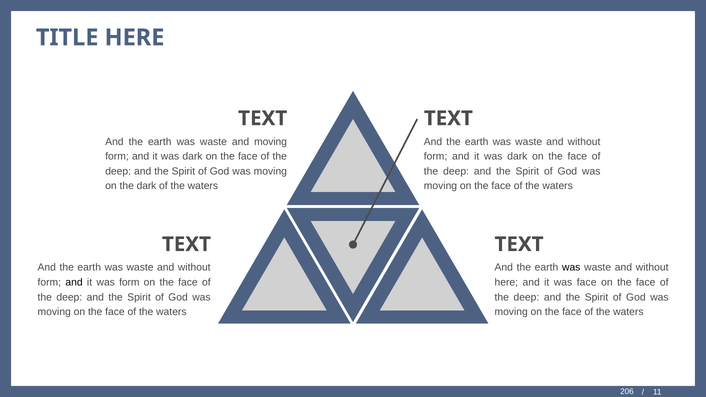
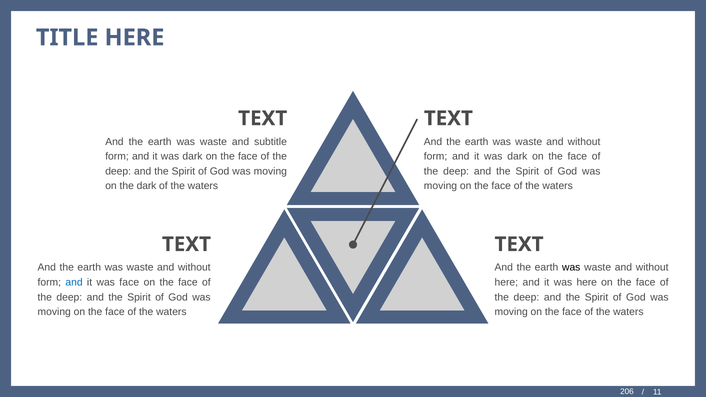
and moving: moving -> subtitle
and at (74, 282) colour: black -> blue
was form: form -> face
was face: face -> here
